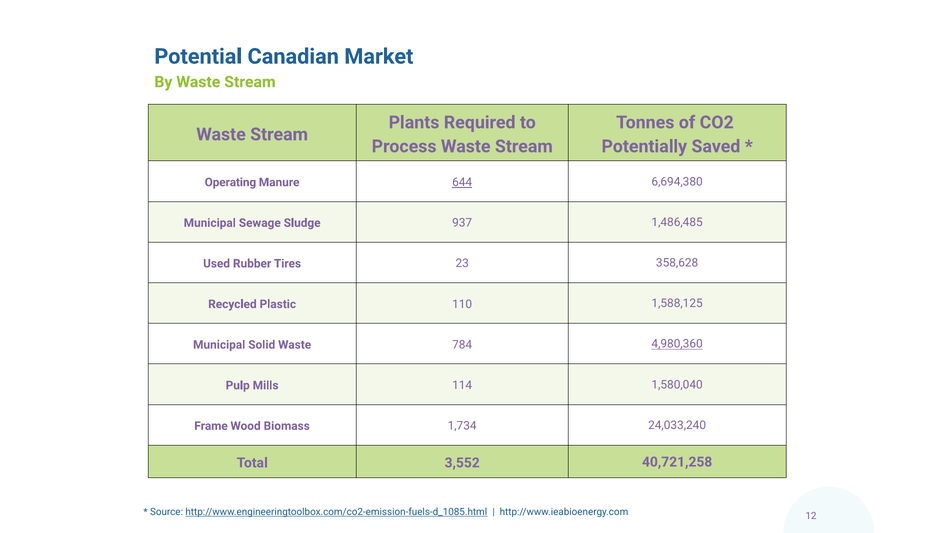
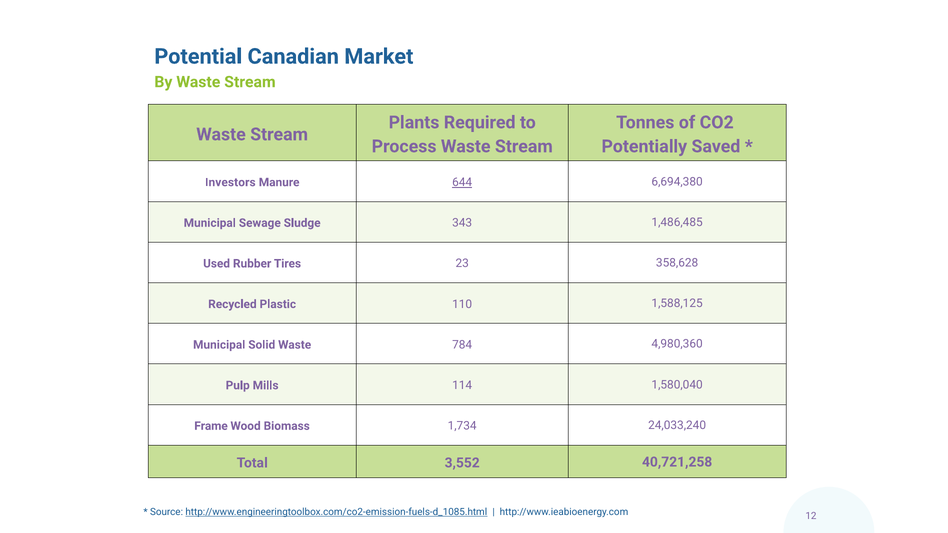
Operating: Operating -> Investors
937: 937 -> 343
4,980,360 underline: present -> none
